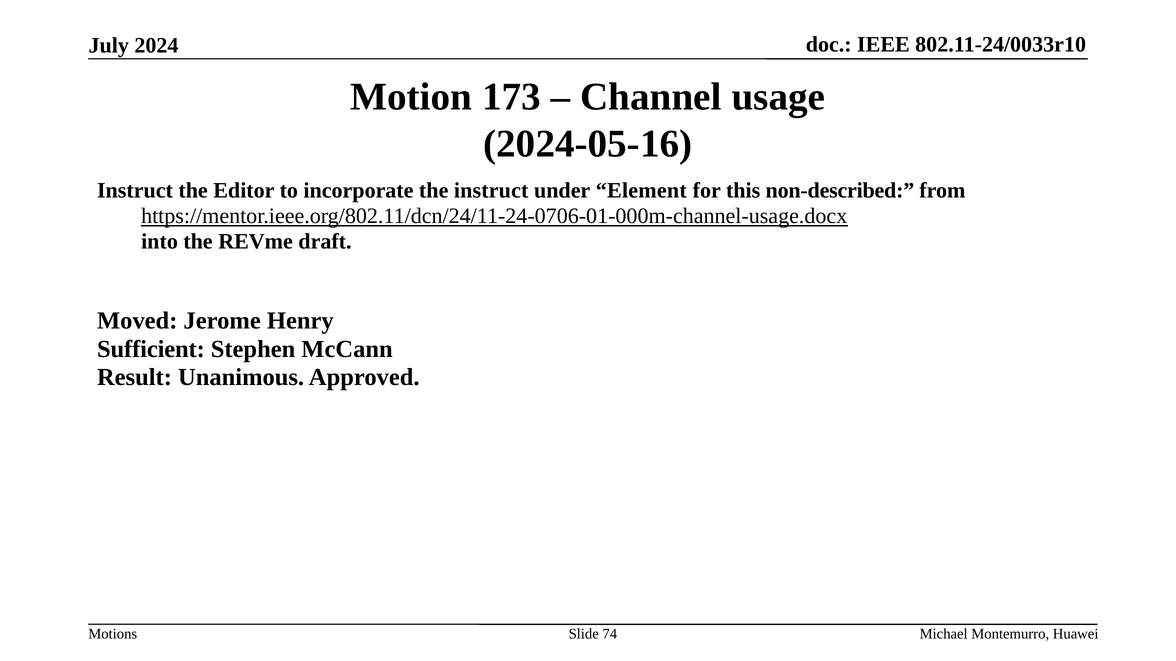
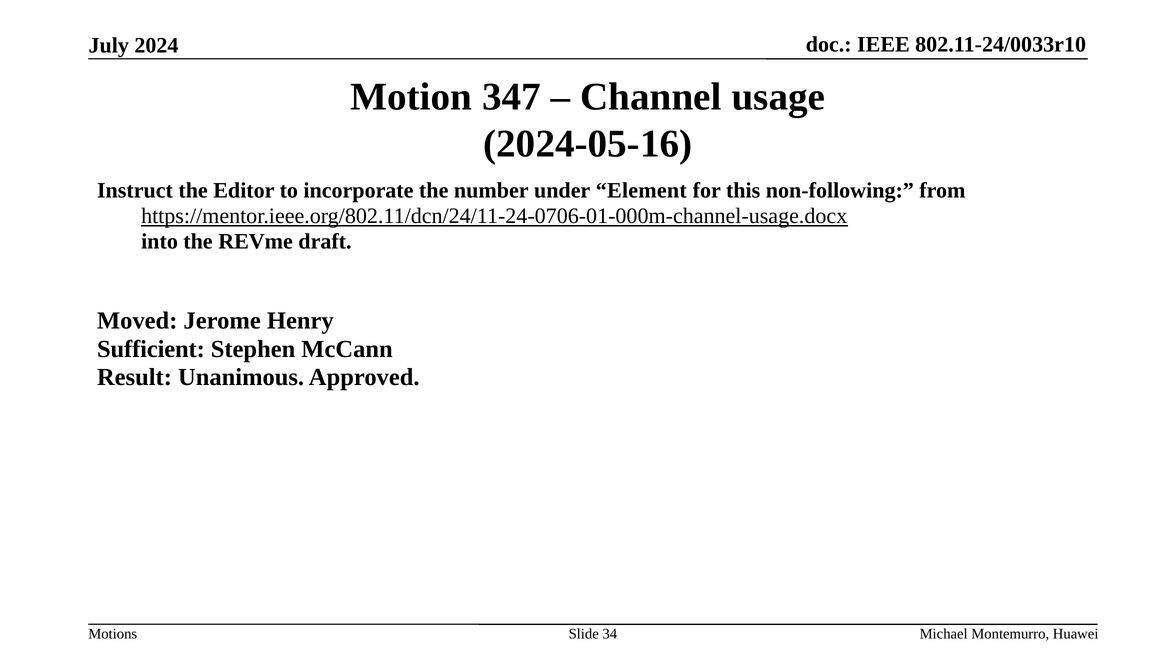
173: 173 -> 347
the instruct: instruct -> number
non-described: non-described -> non-following
74: 74 -> 34
